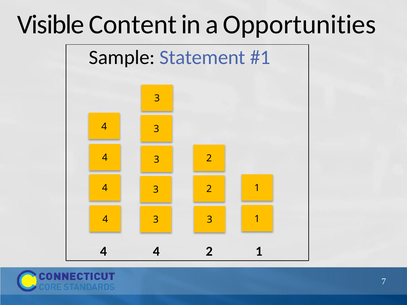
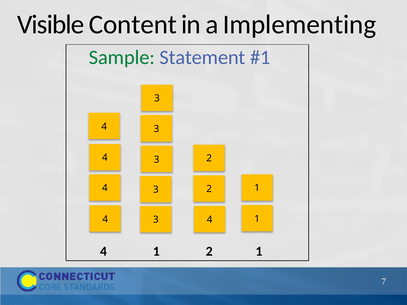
Opportunities: Opportunities -> Implementing
Sample colour: black -> green
3 at (210, 220): 3 -> 4
4 at (156, 252): 4 -> 1
